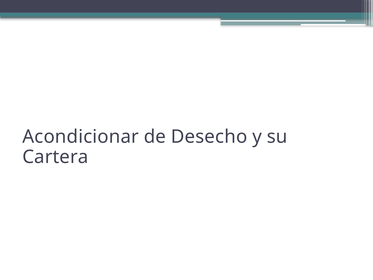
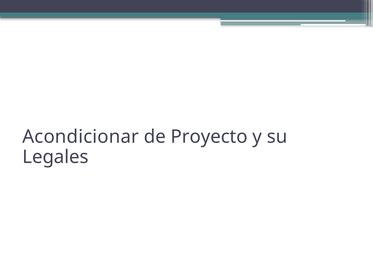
Desecho: Desecho -> Proyecto
Cartera: Cartera -> Legales
